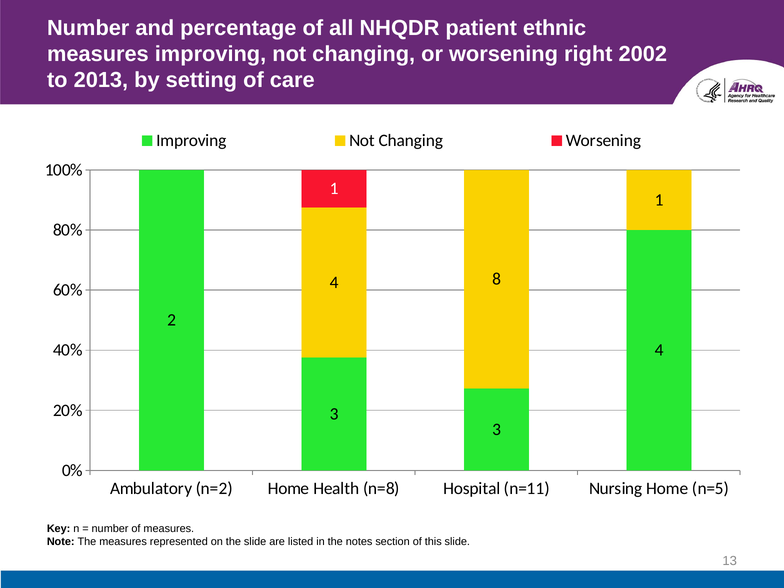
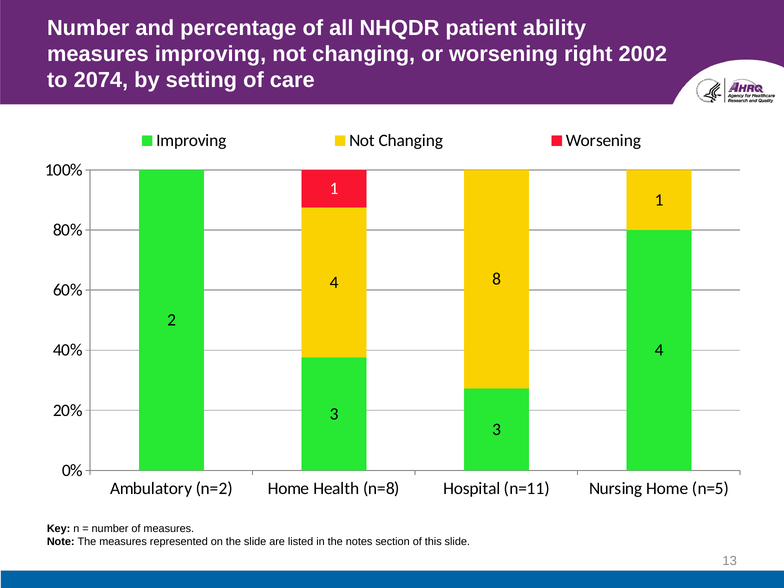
ethnic: ethnic -> ability
2013: 2013 -> 2074
